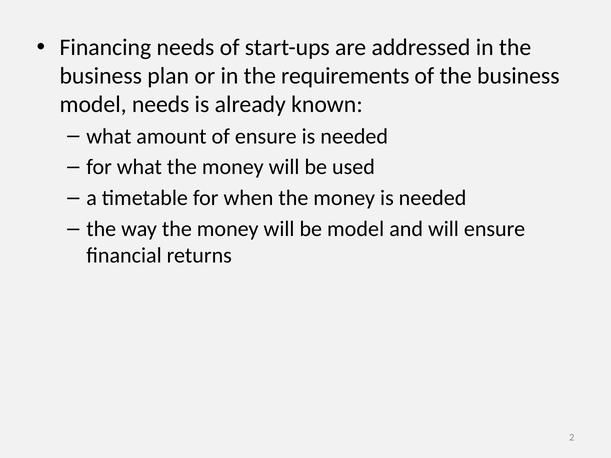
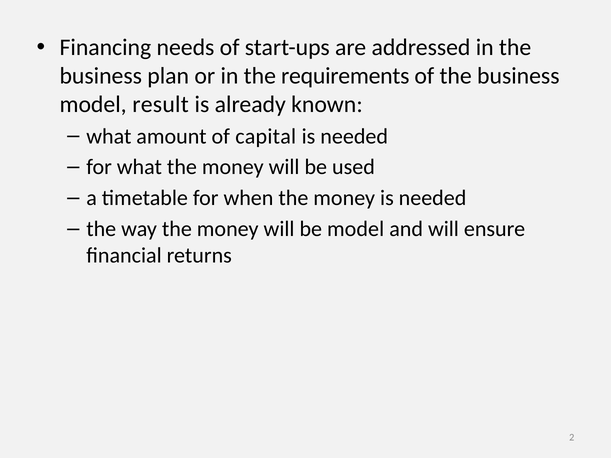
model needs: needs -> result
of ensure: ensure -> capital
